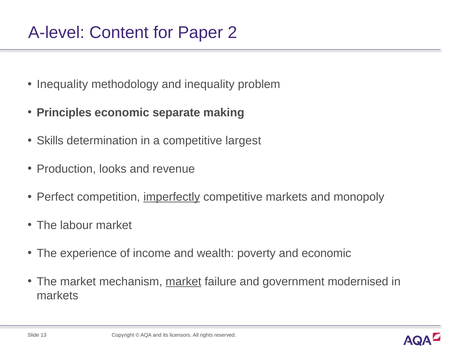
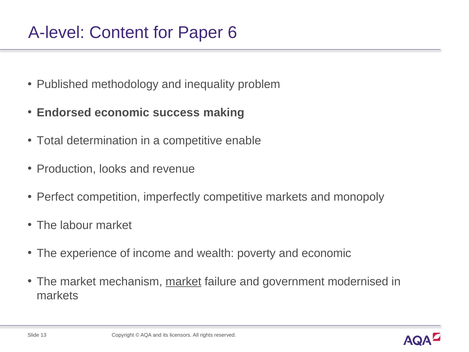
2: 2 -> 6
Inequality at (62, 84): Inequality -> Published
Principles: Principles -> Endorsed
separate: separate -> success
Skills: Skills -> Total
largest: largest -> enable
imperfectly underline: present -> none
